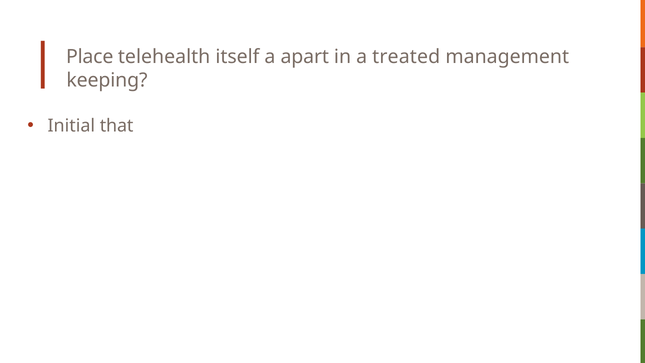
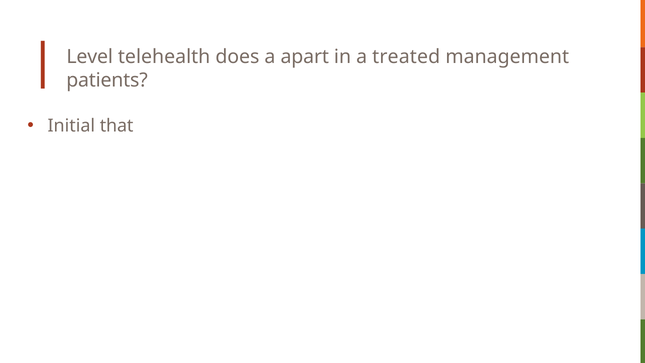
Place: Place -> Level
itself: itself -> does
keeping: keeping -> patients
